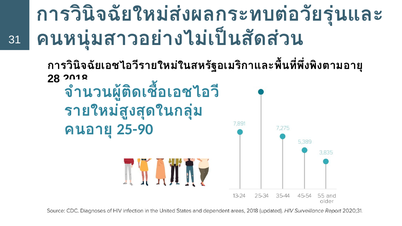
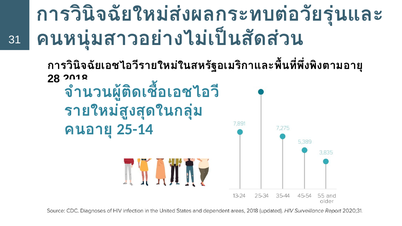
25-90: 25-90 -> 25-14
